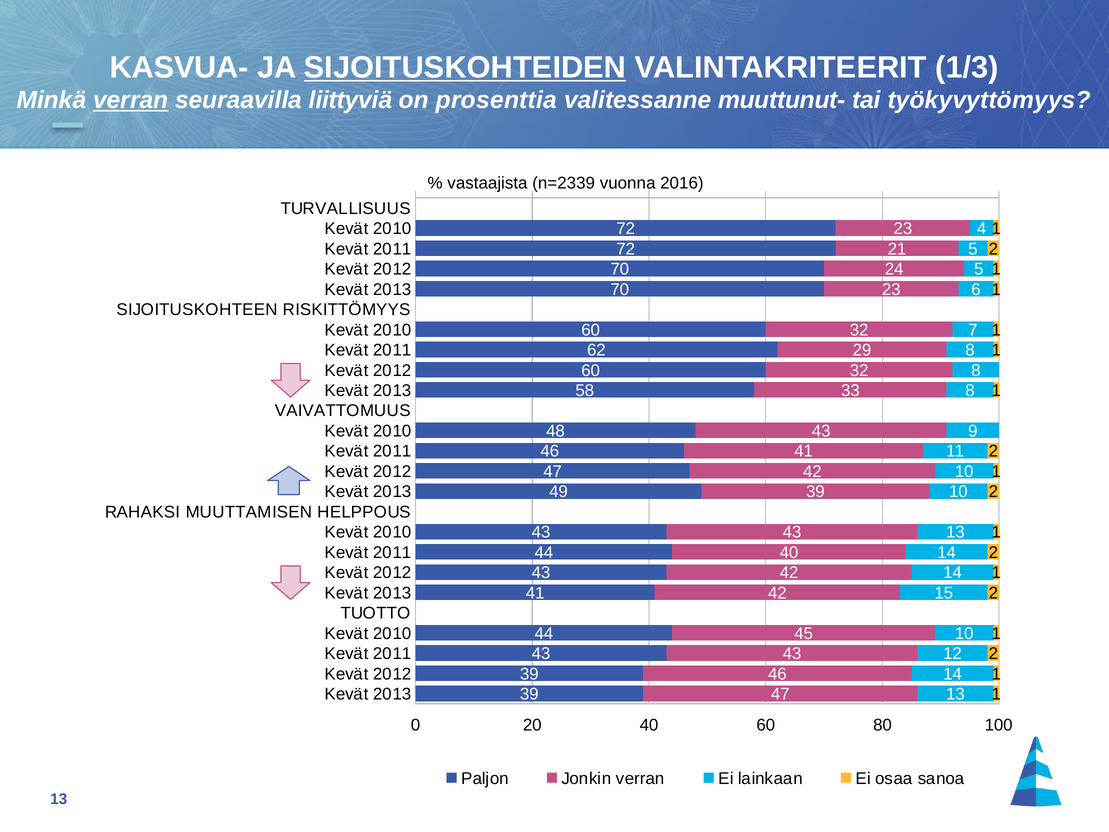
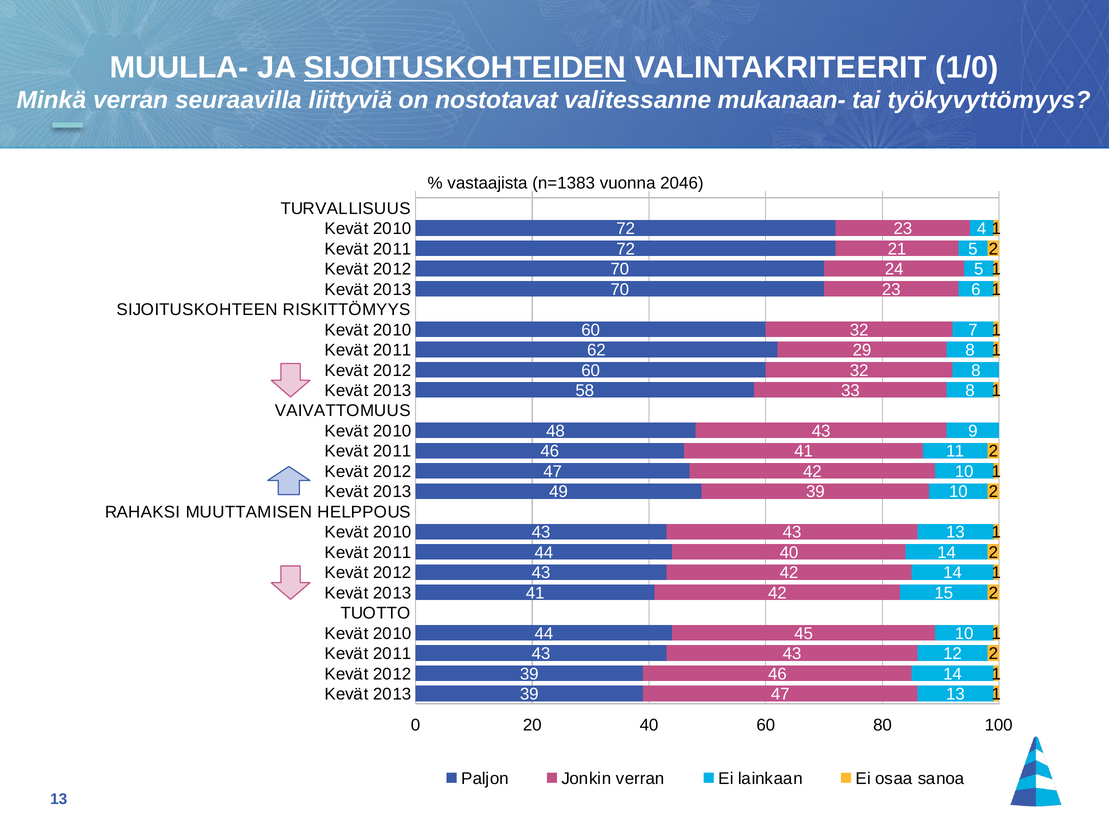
KASVUA-: KASVUA- -> MUULLA-
1/3: 1/3 -> 1/0
verran at (131, 100) underline: present -> none
prosenttia: prosenttia -> nostotavat
muuttunut-: muuttunut- -> mukanaan-
n=2339: n=2339 -> n=1383
2016: 2016 -> 2046
